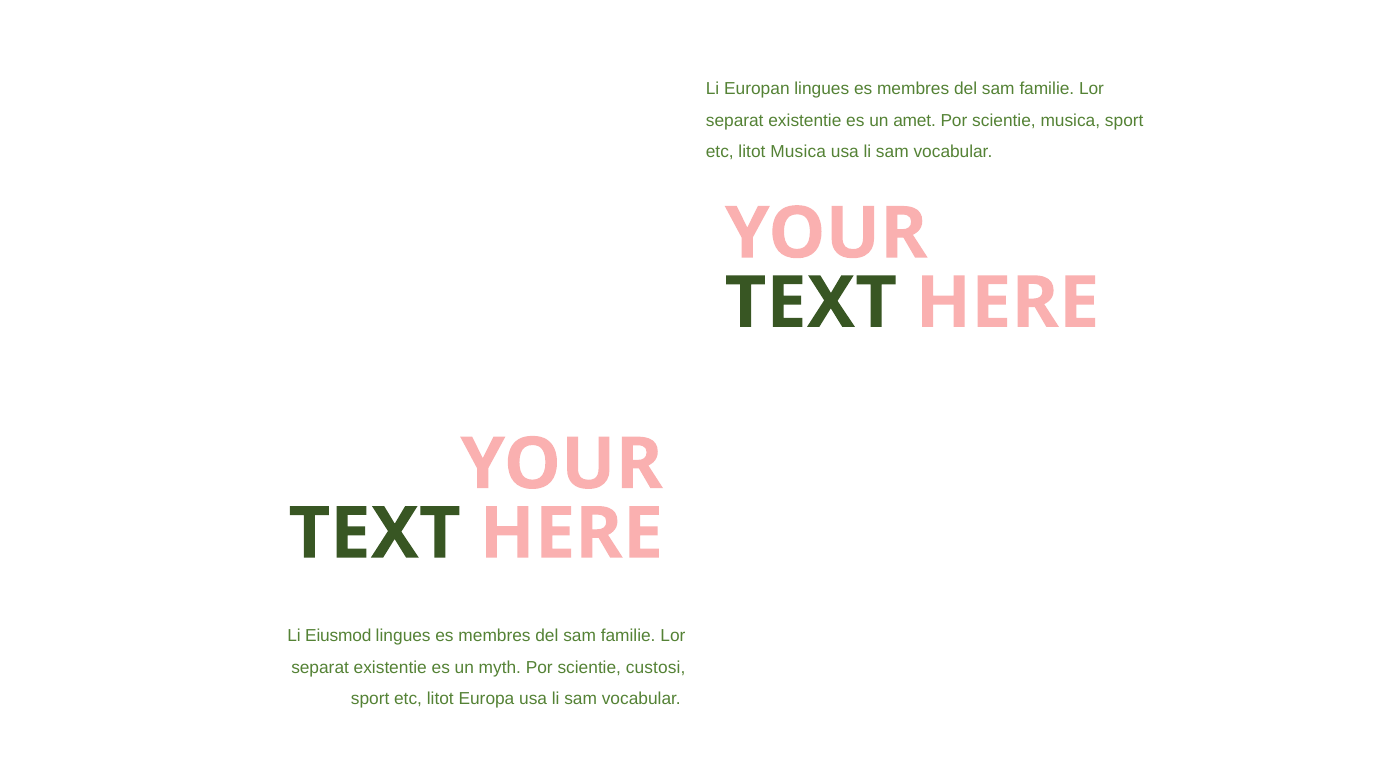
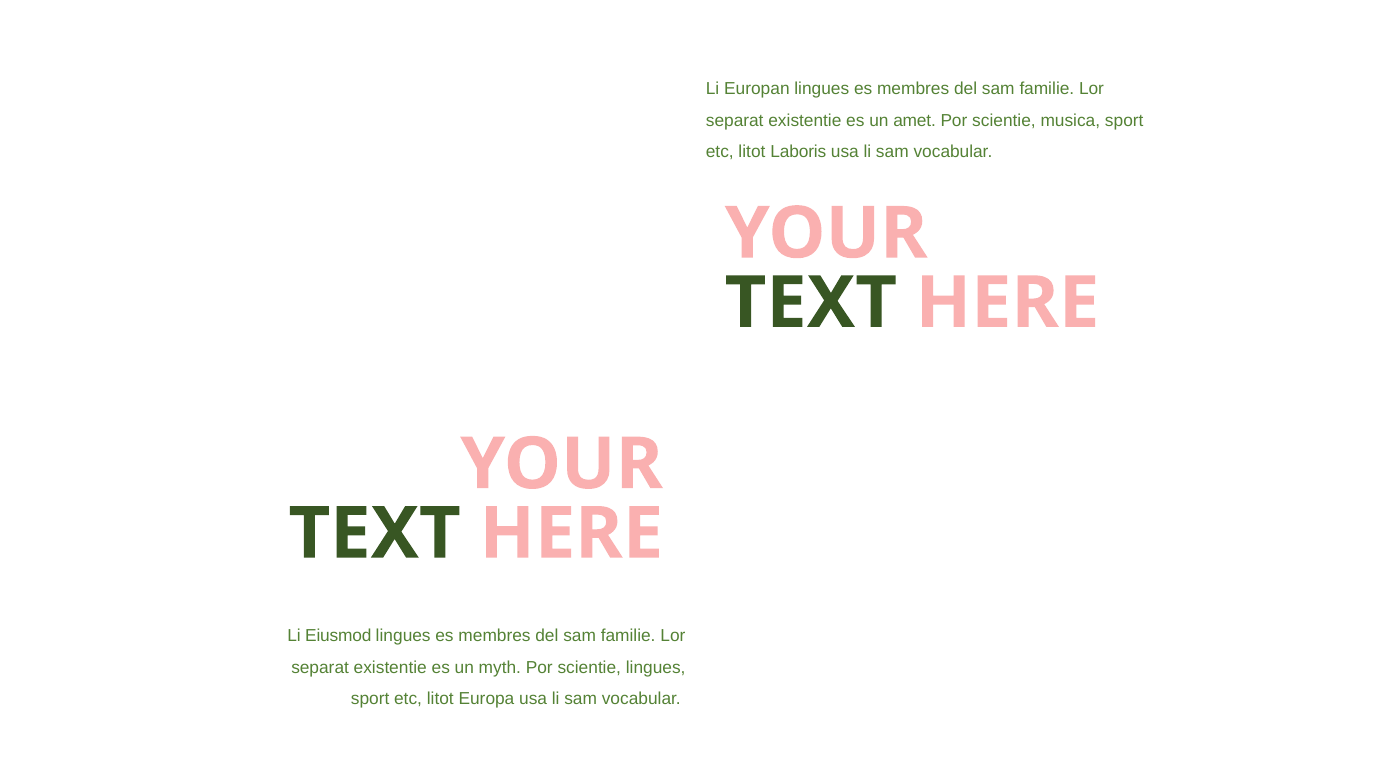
litot Musica: Musica -> Laboris
scientie custosi: custosi -> lingues
